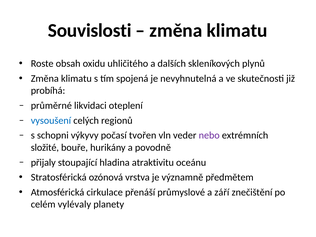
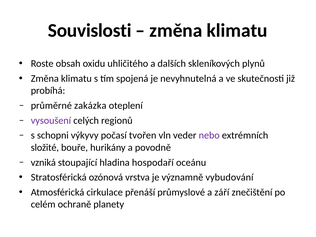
likvidaci: likvidaci -> zakázka
vysoušení colour: blue -> purple
přijaly: přijaly -> vzniká
atraktivitu: atraktivitu -> hospodaří
předmětem: předmětem -> vybudování
vylévaly: vylévaly -> ochraně
